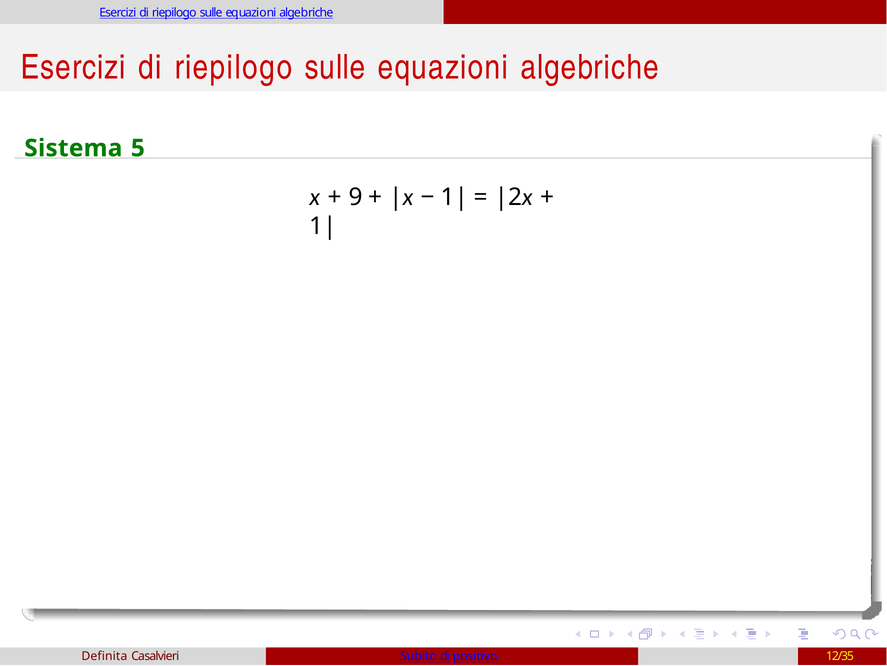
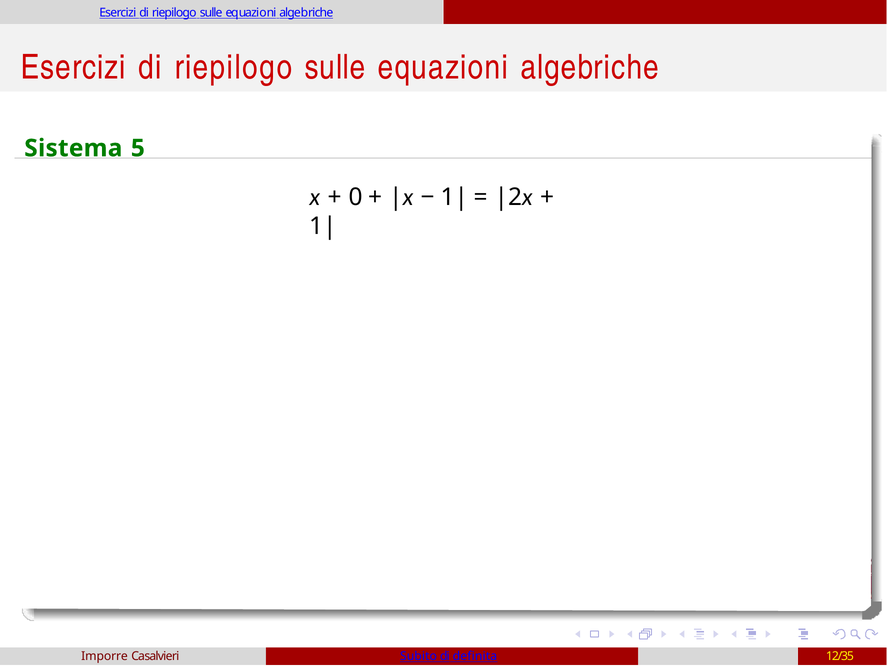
9: 9 -> 0
Definita: Definita -> Imporre
positivo: positivo -> definita
